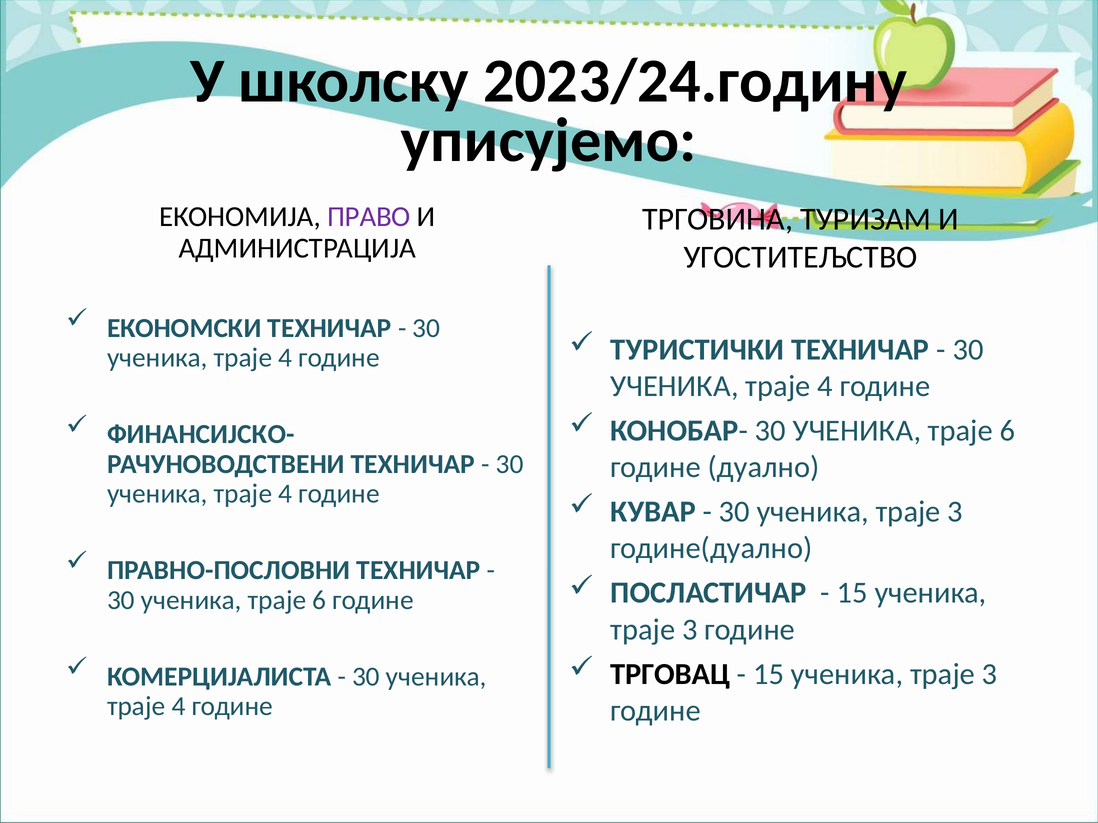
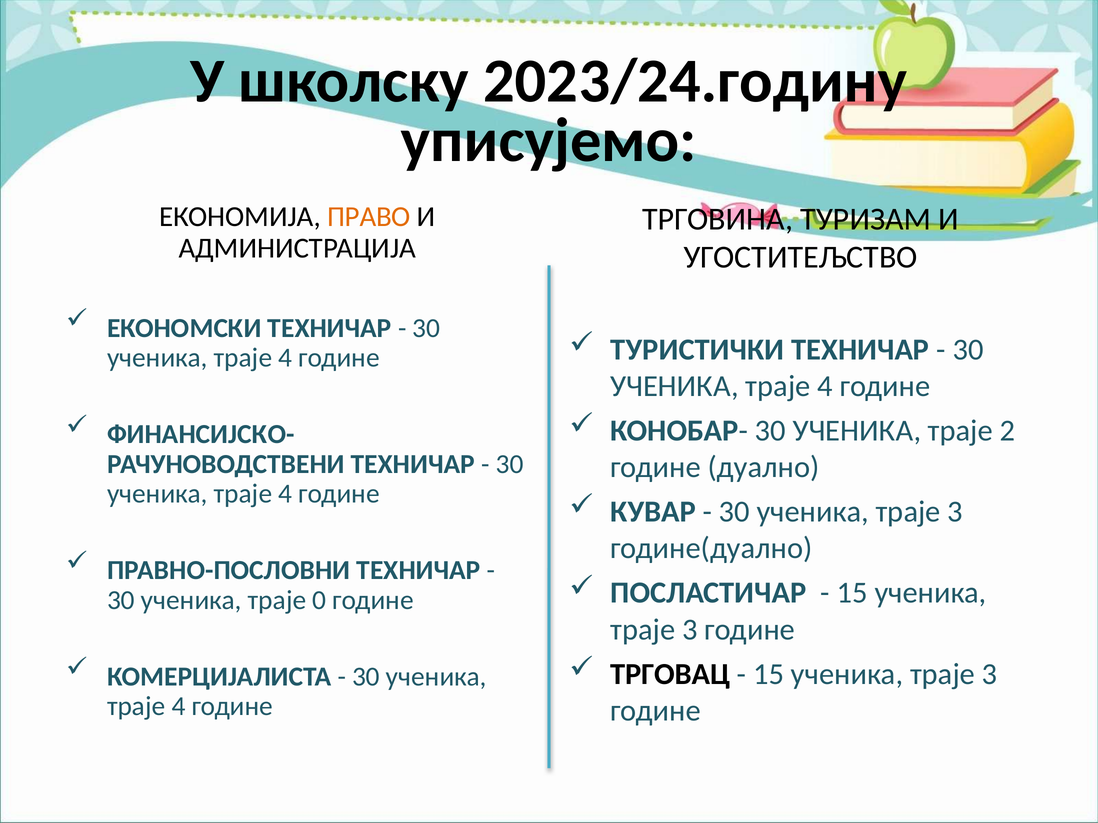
ПРАВО colour: purple -> orange
6 at (1008, 431): 6 -> 2
6 at (319, 600): 6 -> 0
